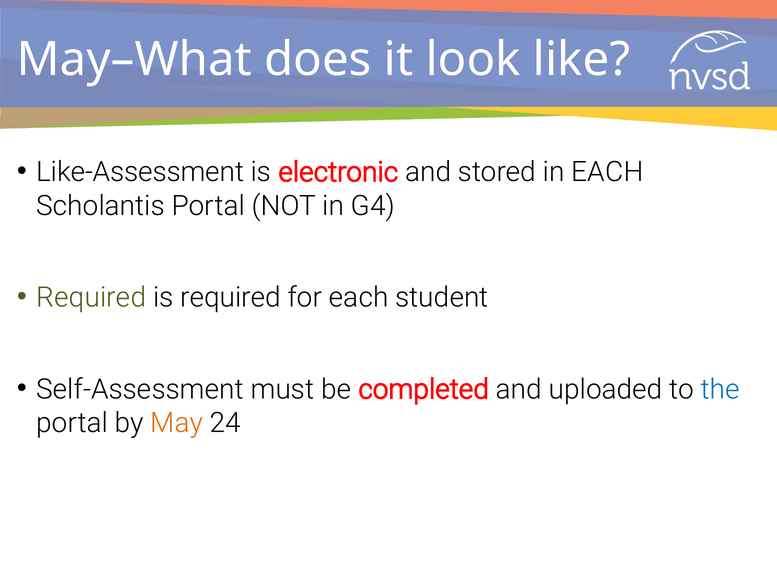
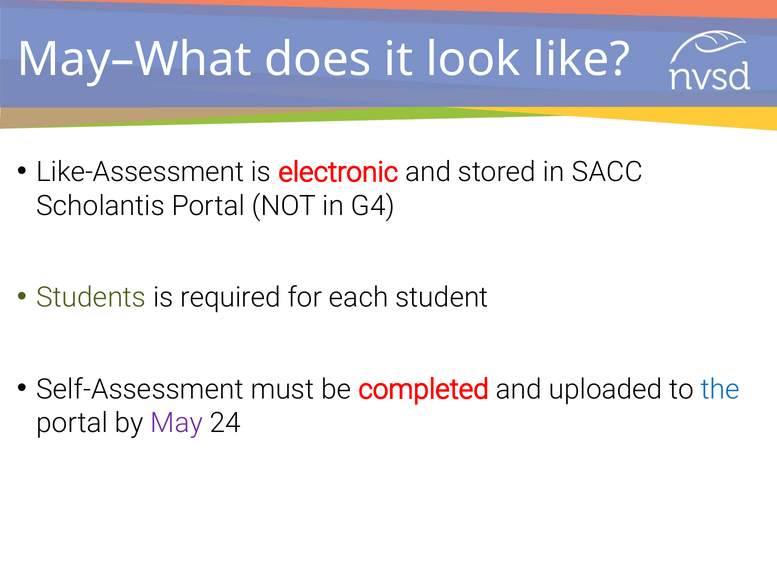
in EACH: EACH -> SACC
Required at (91, 297): Required -> Students
May colour: orange -> purple
